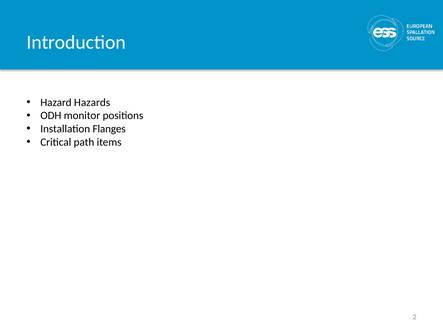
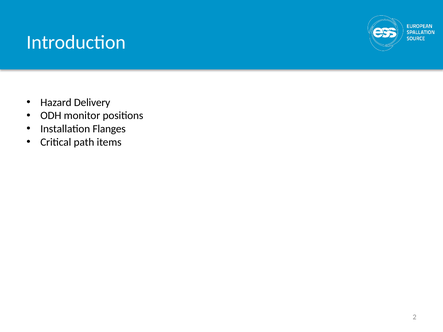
Hazards: Hazards -> Delivery
